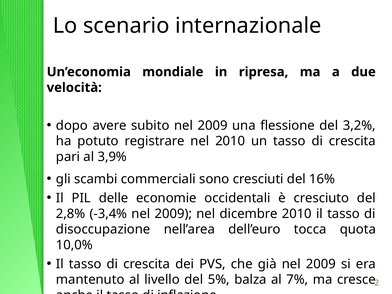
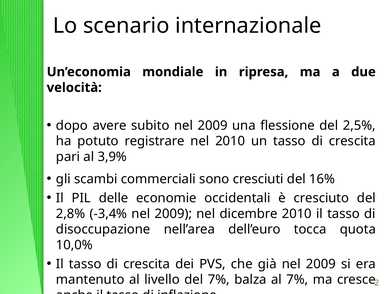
3,2%: 3,2% -> 2,5%
5% at (219, 280): 5% -> 7%
